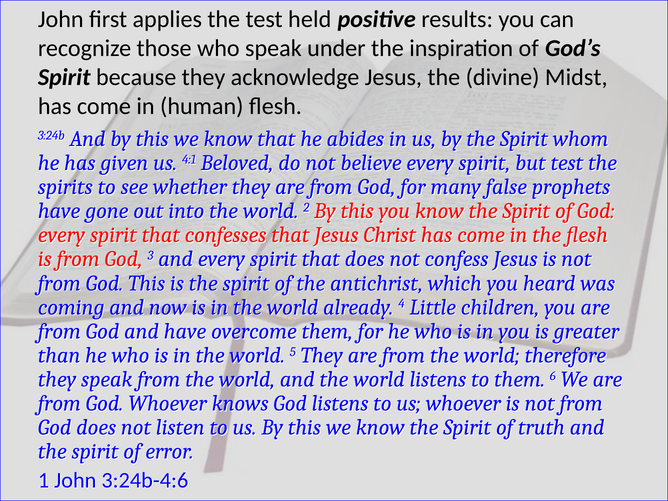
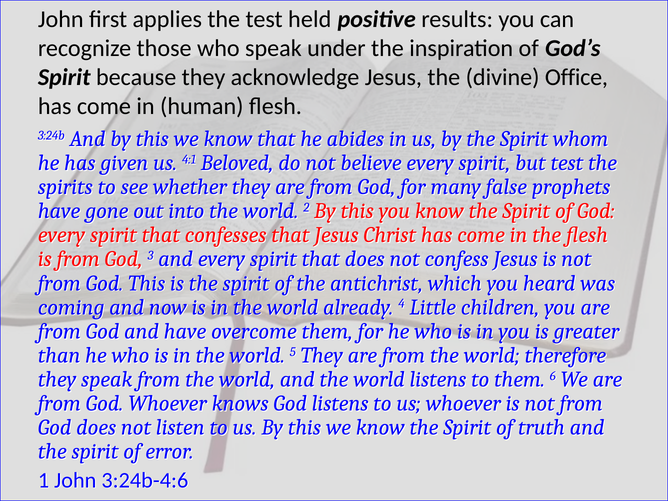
Midst: Midst -> Office
